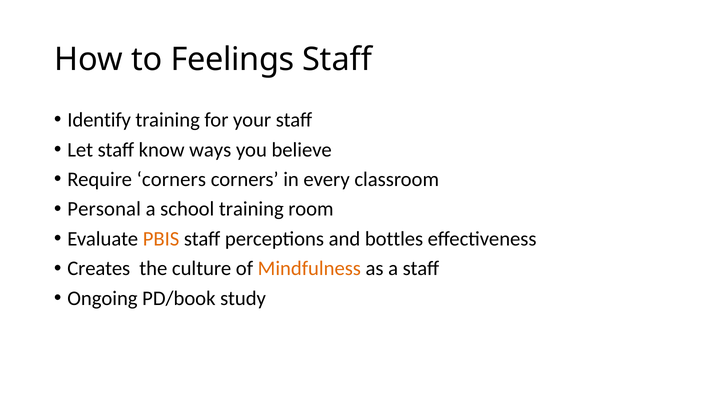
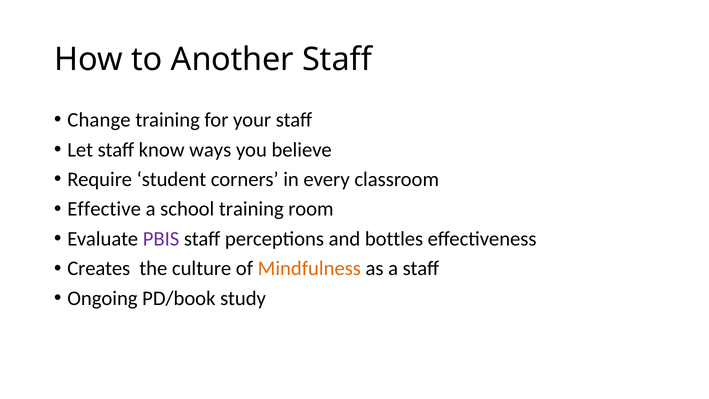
Feelings: Feelings -> Another
Identify: Identify -> Change
Require corners: corners -> student
Personal: Personal -> Effective
PBIS colour: orange -> purple
